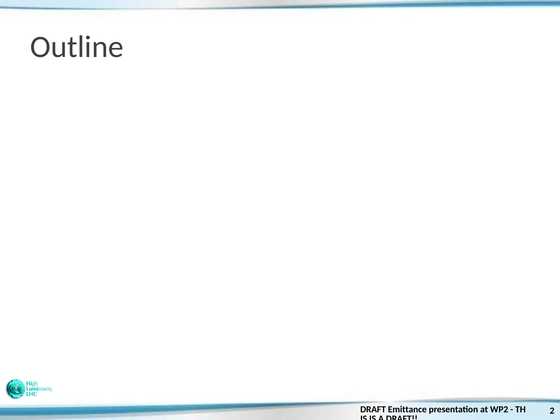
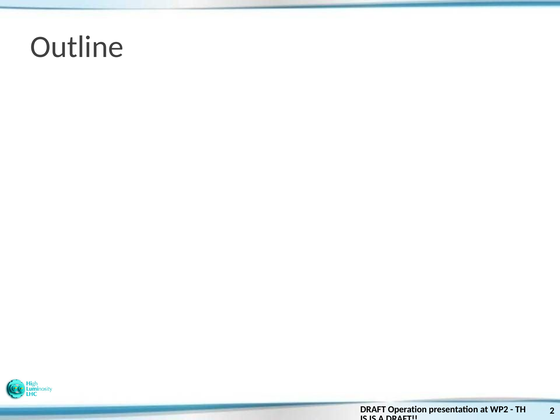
Emittance: Emittance -> Operation
